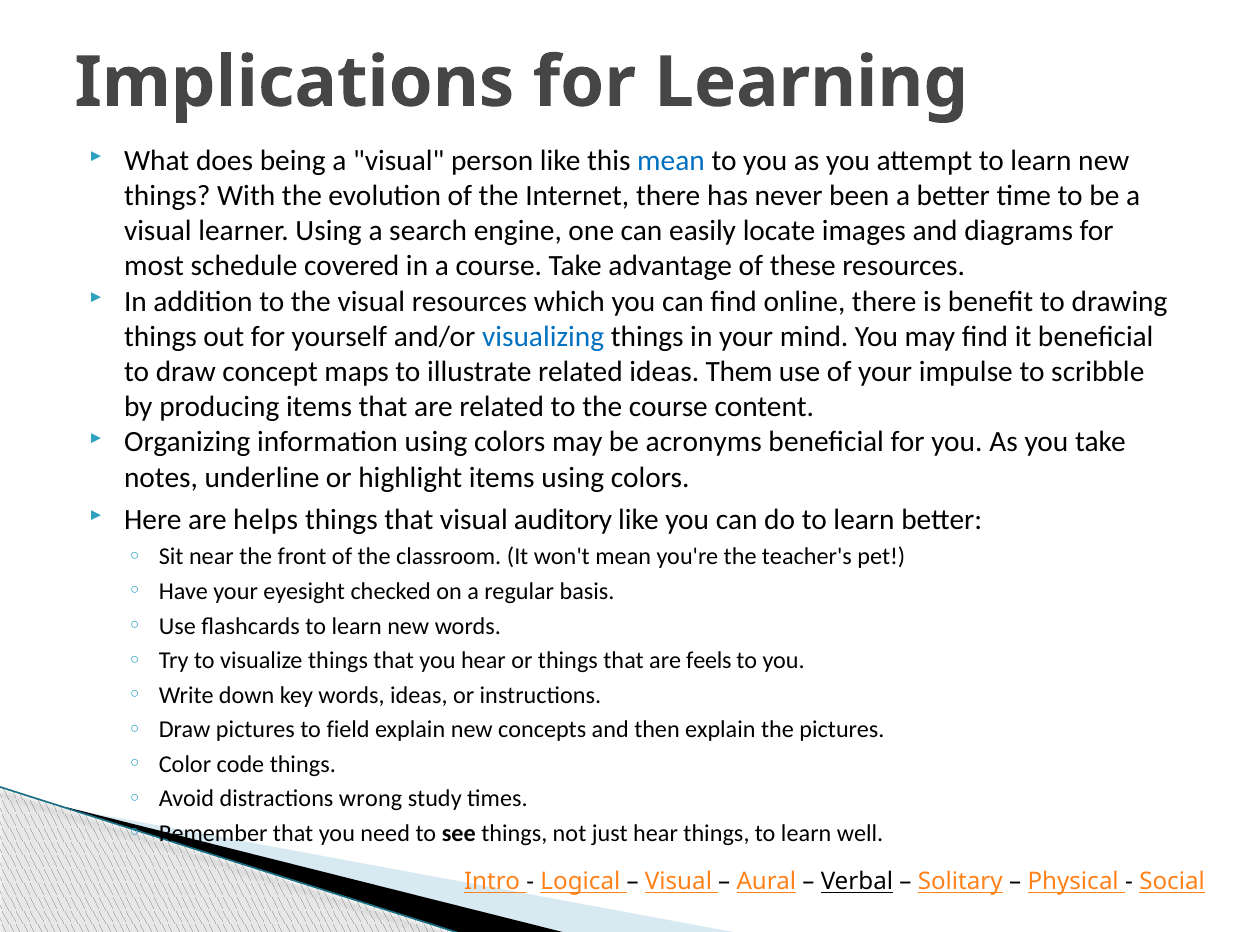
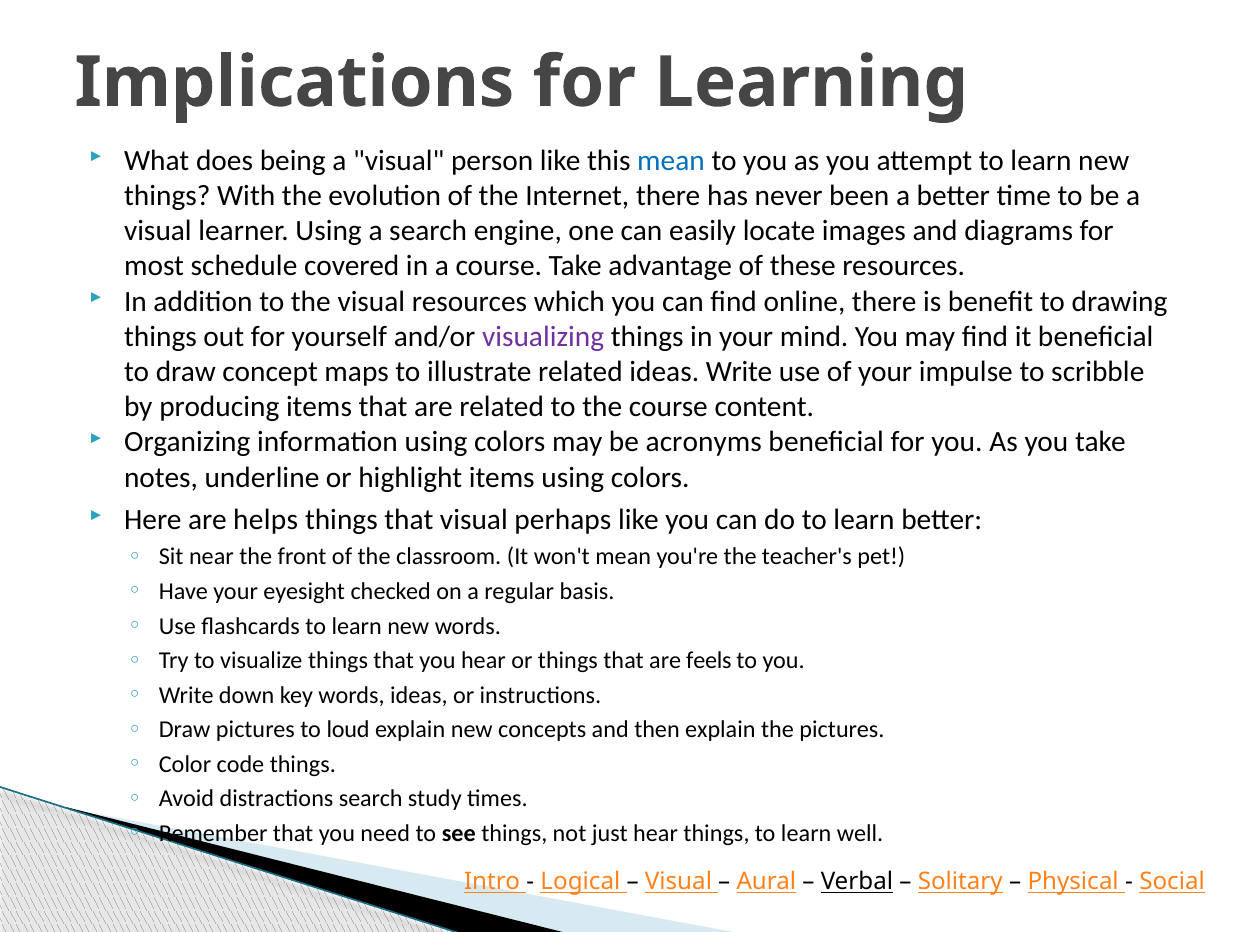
visualizing colour: blue -> purple
ideas Them: Them -> Write
auditory: auditory -> perhaps
field: field -> loud
distractions wrong: wrong -> search
